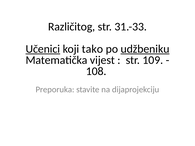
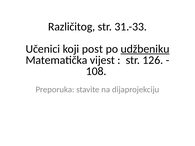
Učenici underline: present -> none
tako: tako -> post
109: 109 -> 126
